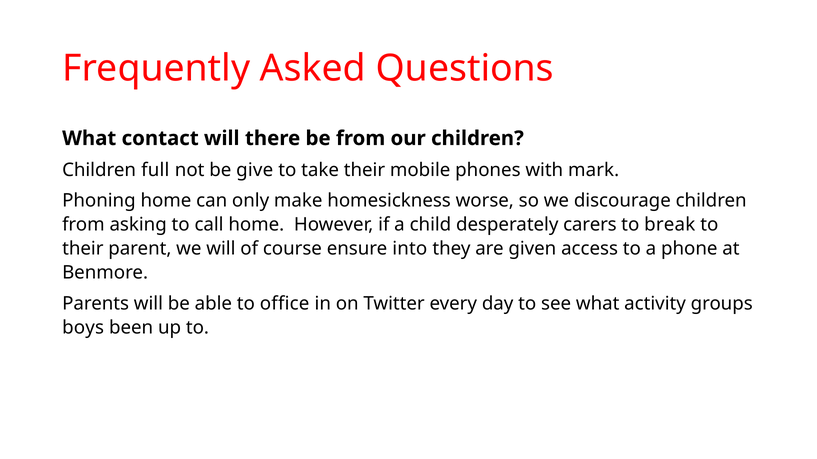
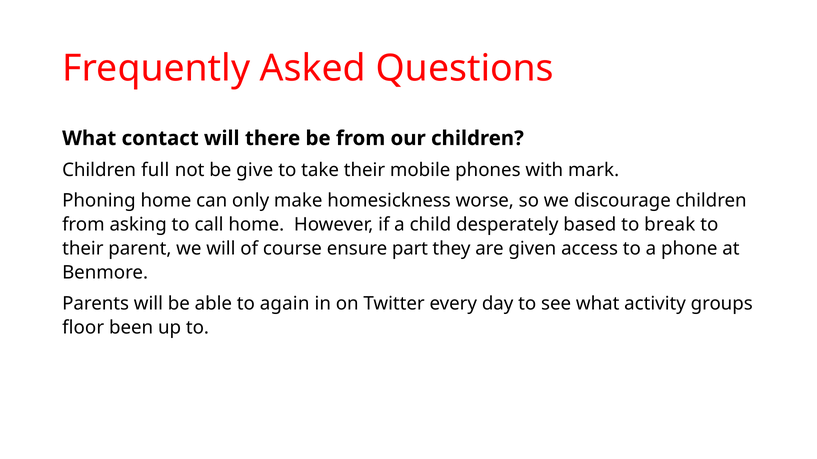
carers: carers -> based
into: into -> part
office: office -> again
boys: boys -> floor
